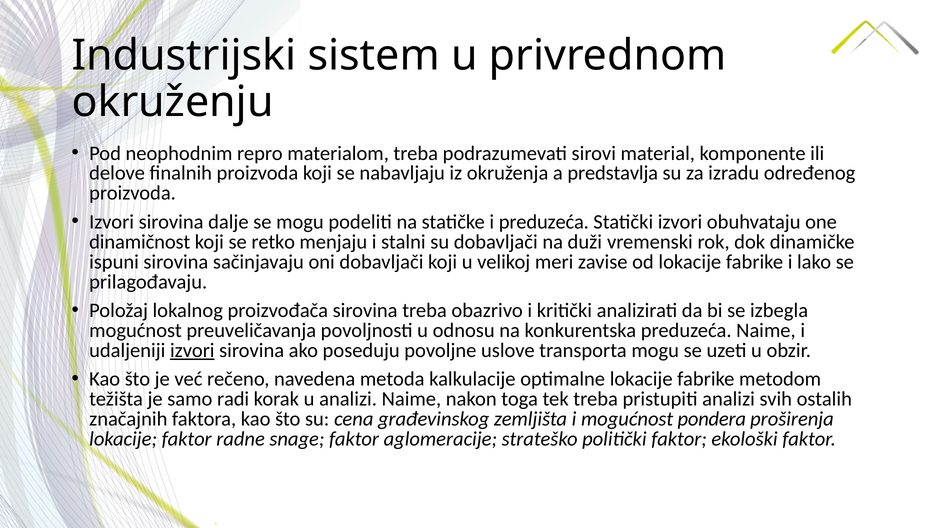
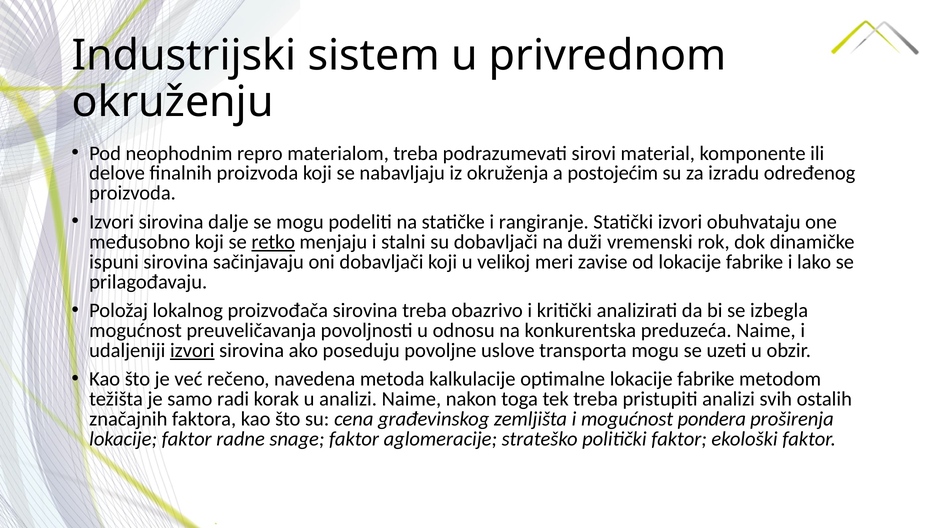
predstavlja: predstavlja -> postojećim
i preduzeća: preduzeća -> rangiranje
dinamičnost: dinamičnost -> međusobno
retko underline: none -> present
